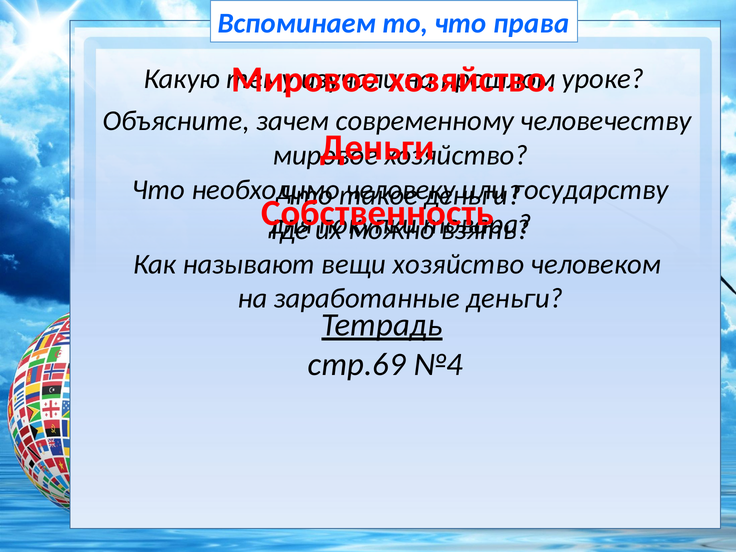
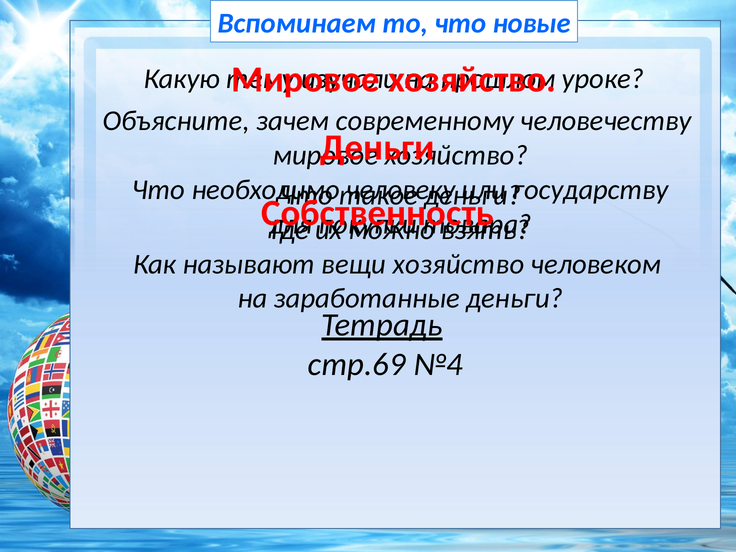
права: права -> новые
